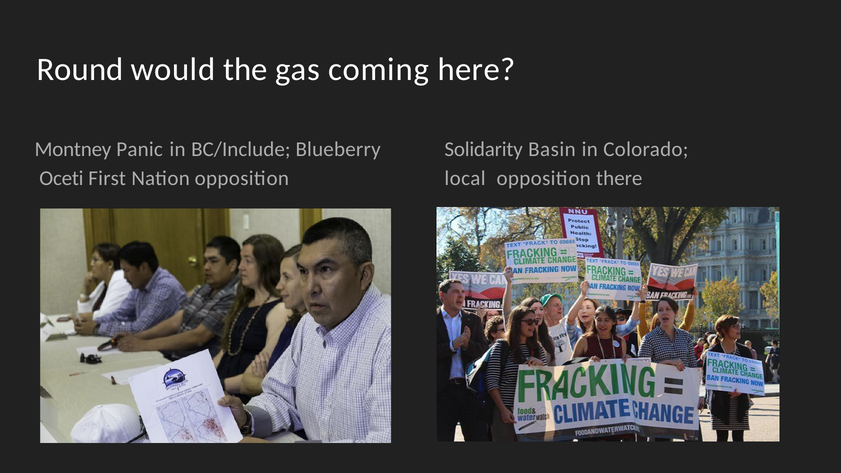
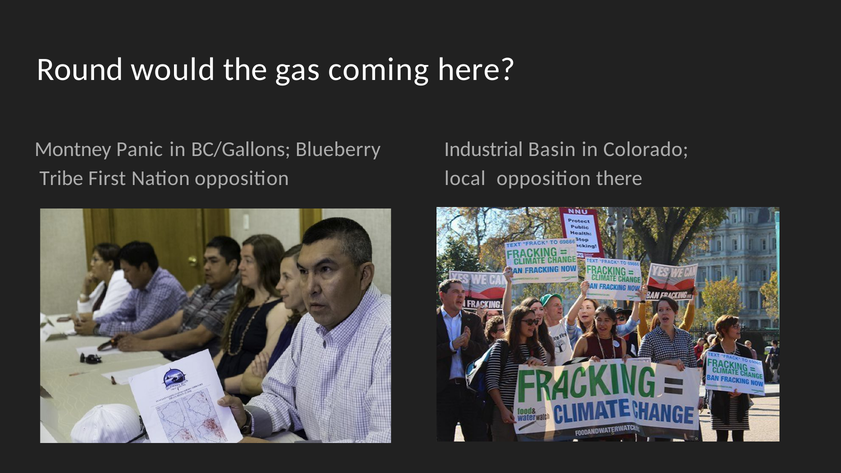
BC/Include: BC/Include -> BC/Gallons
Solidarity: Solidarity -> Industrial
Oceti: Oceti -> Tribe
